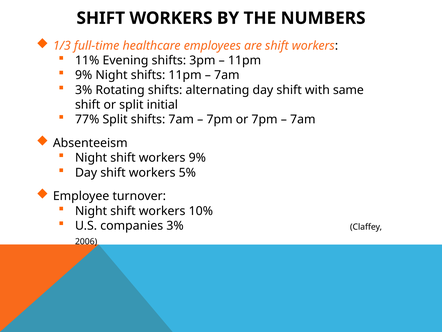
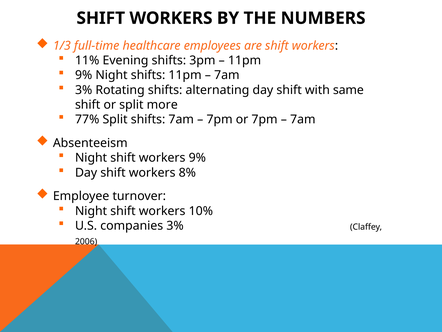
initial: initial -> more
5%: 5% -> 8%
